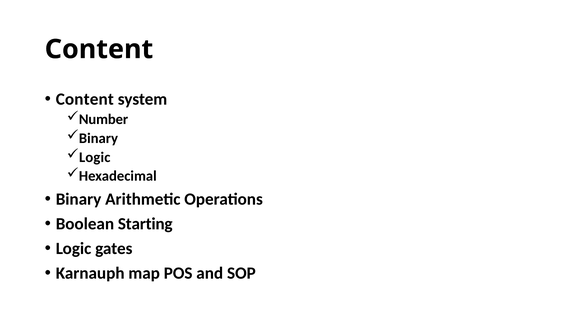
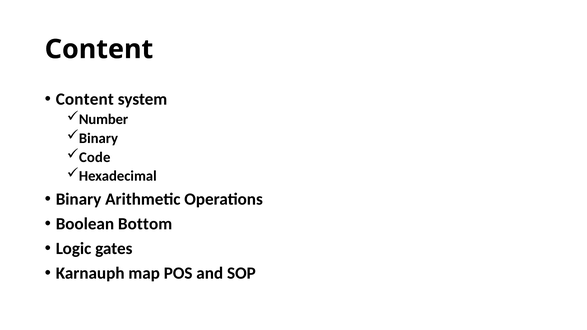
Logic at (95, 157): Logic -> Code
Starting: Starting -> Bottom
